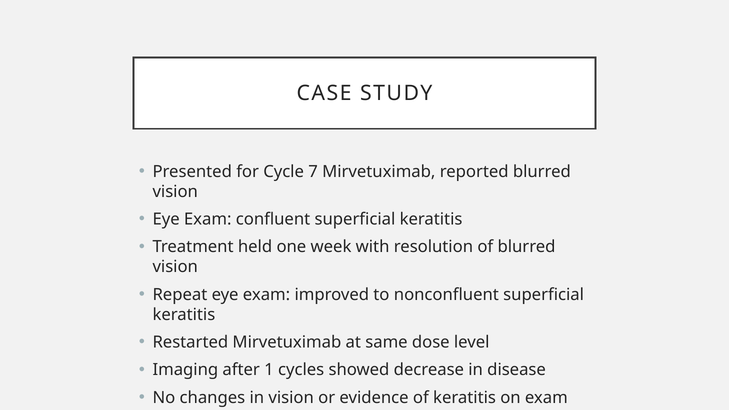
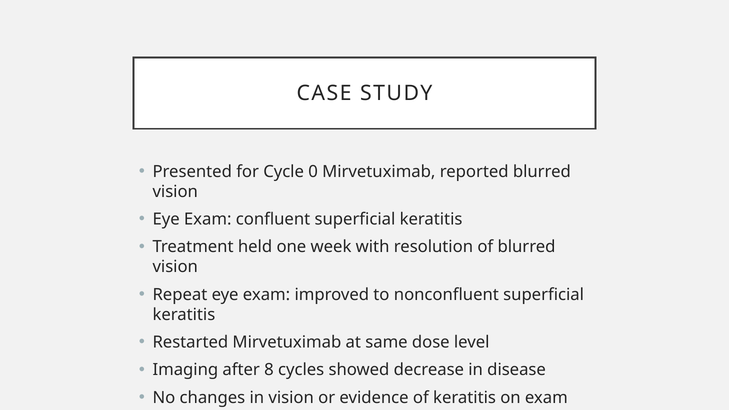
7: 7 -> 0
1: 1 -> 8
